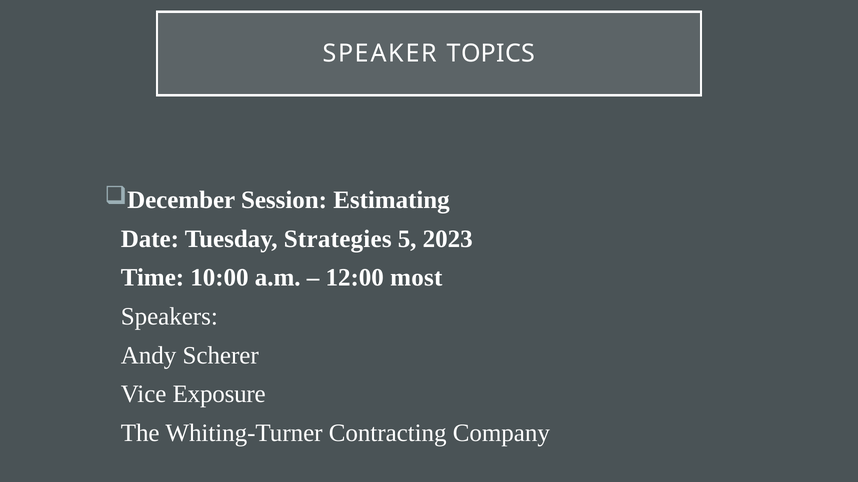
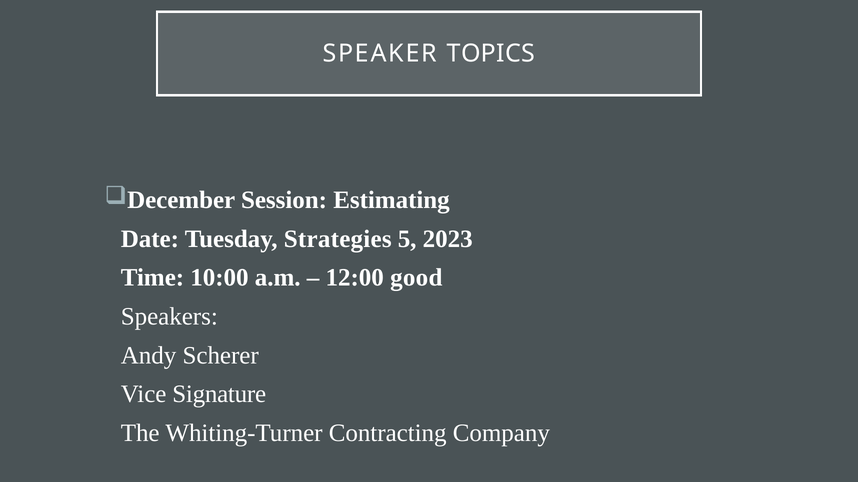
most: most -> good
Exposure: Exposure -> Signature
